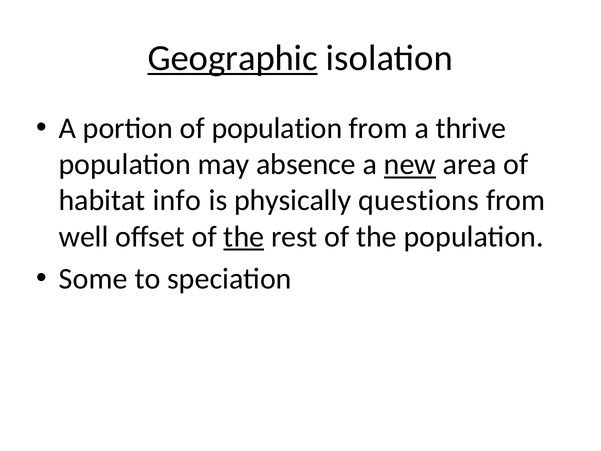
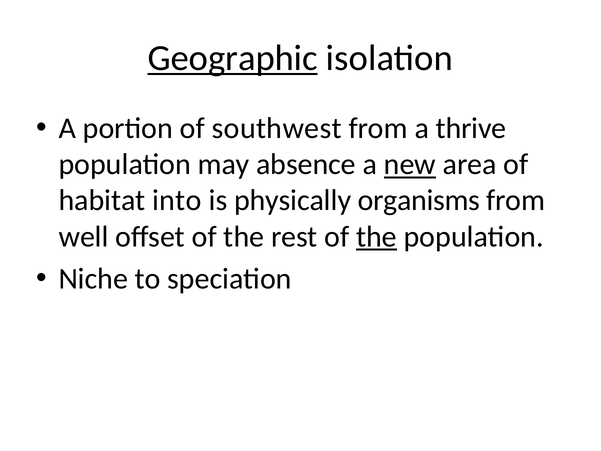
of population: population -> southwest
info: info -> into
questions: questions -> organisms
the at (244, 236) underline: present -> none
the at (376, 236) underline: none -> present
Some: Some -> Niche
